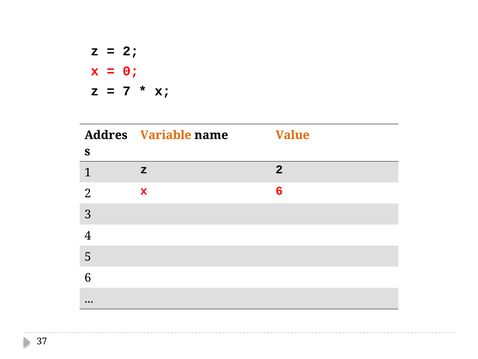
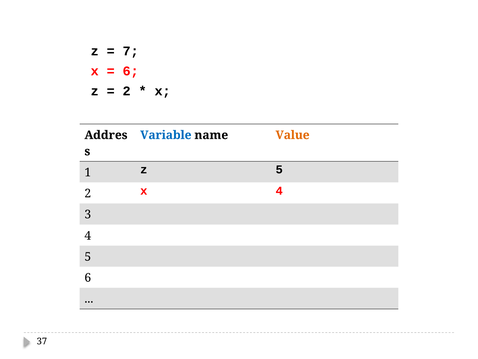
2 at (131, 51): 2 -> 7
0 at (131, 71): 0 -> 6
7 at (127, 91): 7 -> 2
Variable colour: orange -> blue
z 2: 2 -> 5
x 6: 6 -> 4
